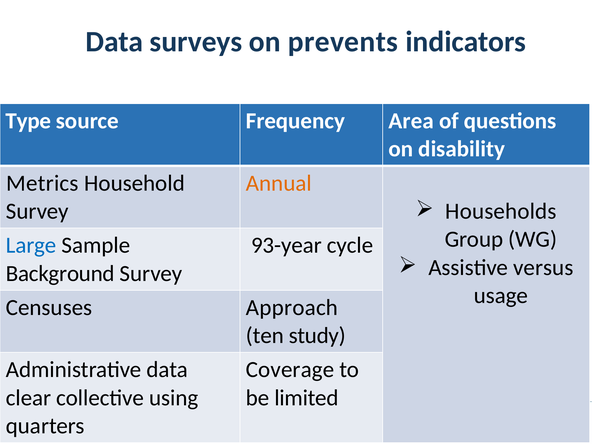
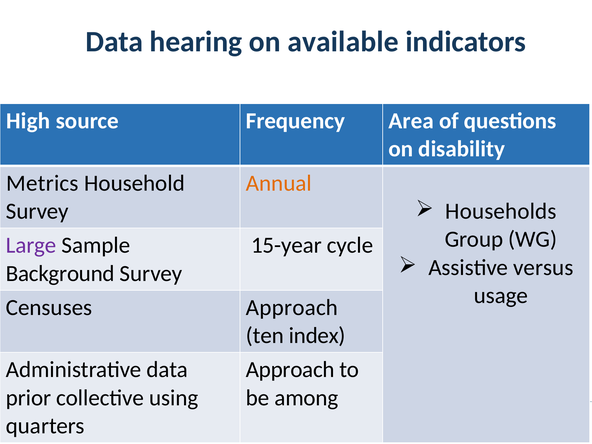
surveys: surveys -> hearing
prevents: prevents -> available
Type: Type -> High
Large colour: blue -> purple
93-year: 93-year -> 15-year
study: study -> index
Coverage at (290, 370): Coverage -> Approach
clear: clear -> prior
limited: limited -> among
